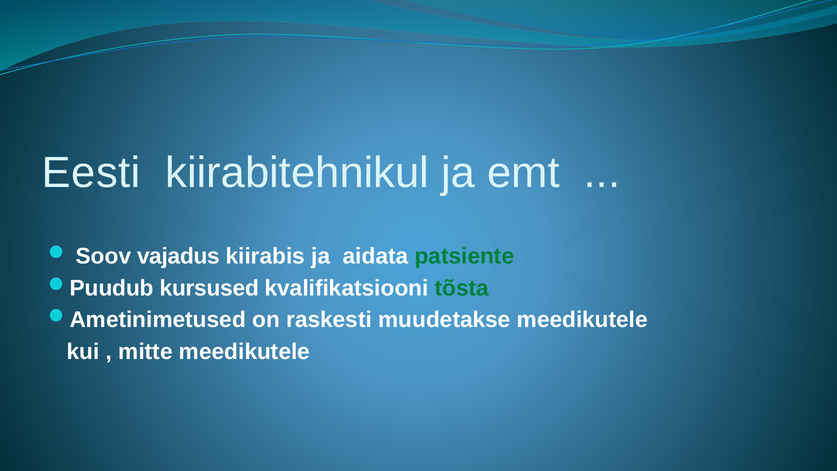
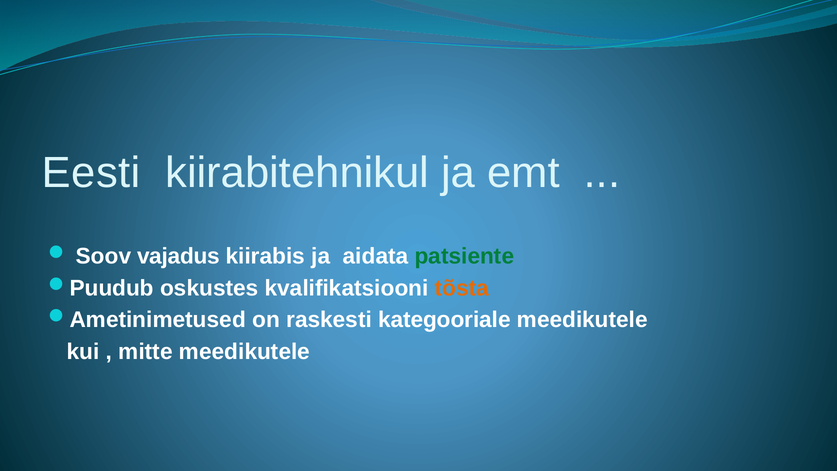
kursused: kursused -> oskustes
tõsta colour: green -> orange
muudetakse: muudetakse -> kategooriale
